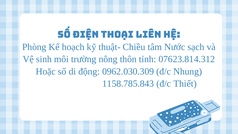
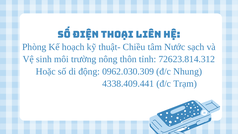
07623.814.312: 07623.814.312 -> 72623.814.312
1158.785.843: 1158.785.843 -> 4338.409.441
Thiết: Thiết -> Trạm
